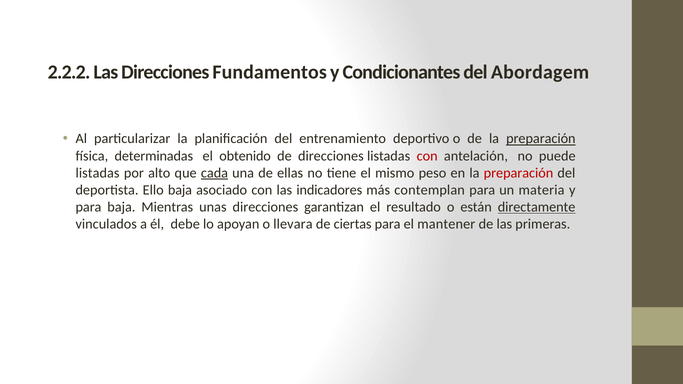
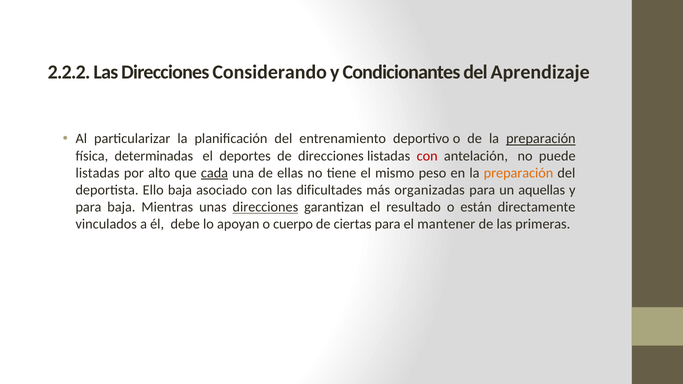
Fundamentos: Fundamentos -> Considerando
Abordagem: Abordagem -> Aprendizaje
obtenido: obtenido -> deportes
preparación at (518, 173) colour: red -> orange
indicadores: indicadores -> dificultades
contemplan: contemplan -> organizadas
materia: materia -> aquellas
direcciones at (265, 207) underline: none -> present
directamente underline: present -> none
llevara: llevara -> cuerpo
